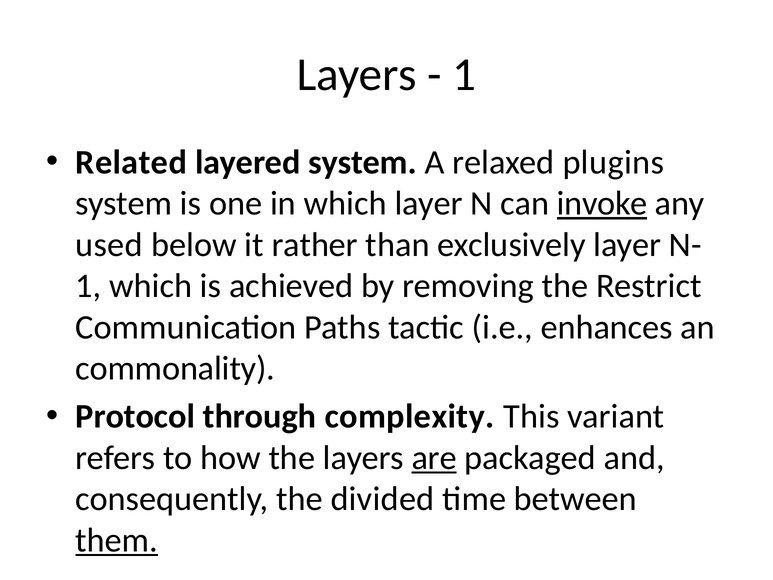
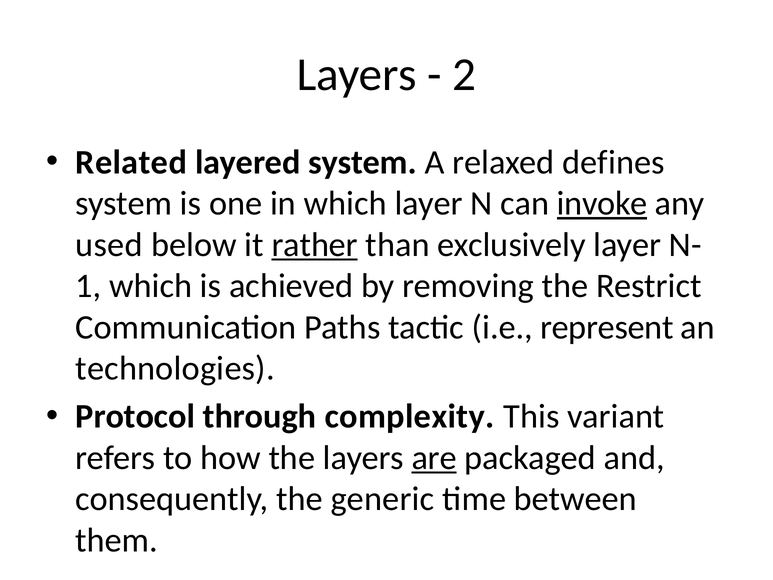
1 at (464, 75): 1 -> 2
plugins: plugins -> defines
rather underline: none -> present
enhances: enhances -> represent
commonality: commonality -> technologies
divided: divided -> generic
them underline: present -> none
